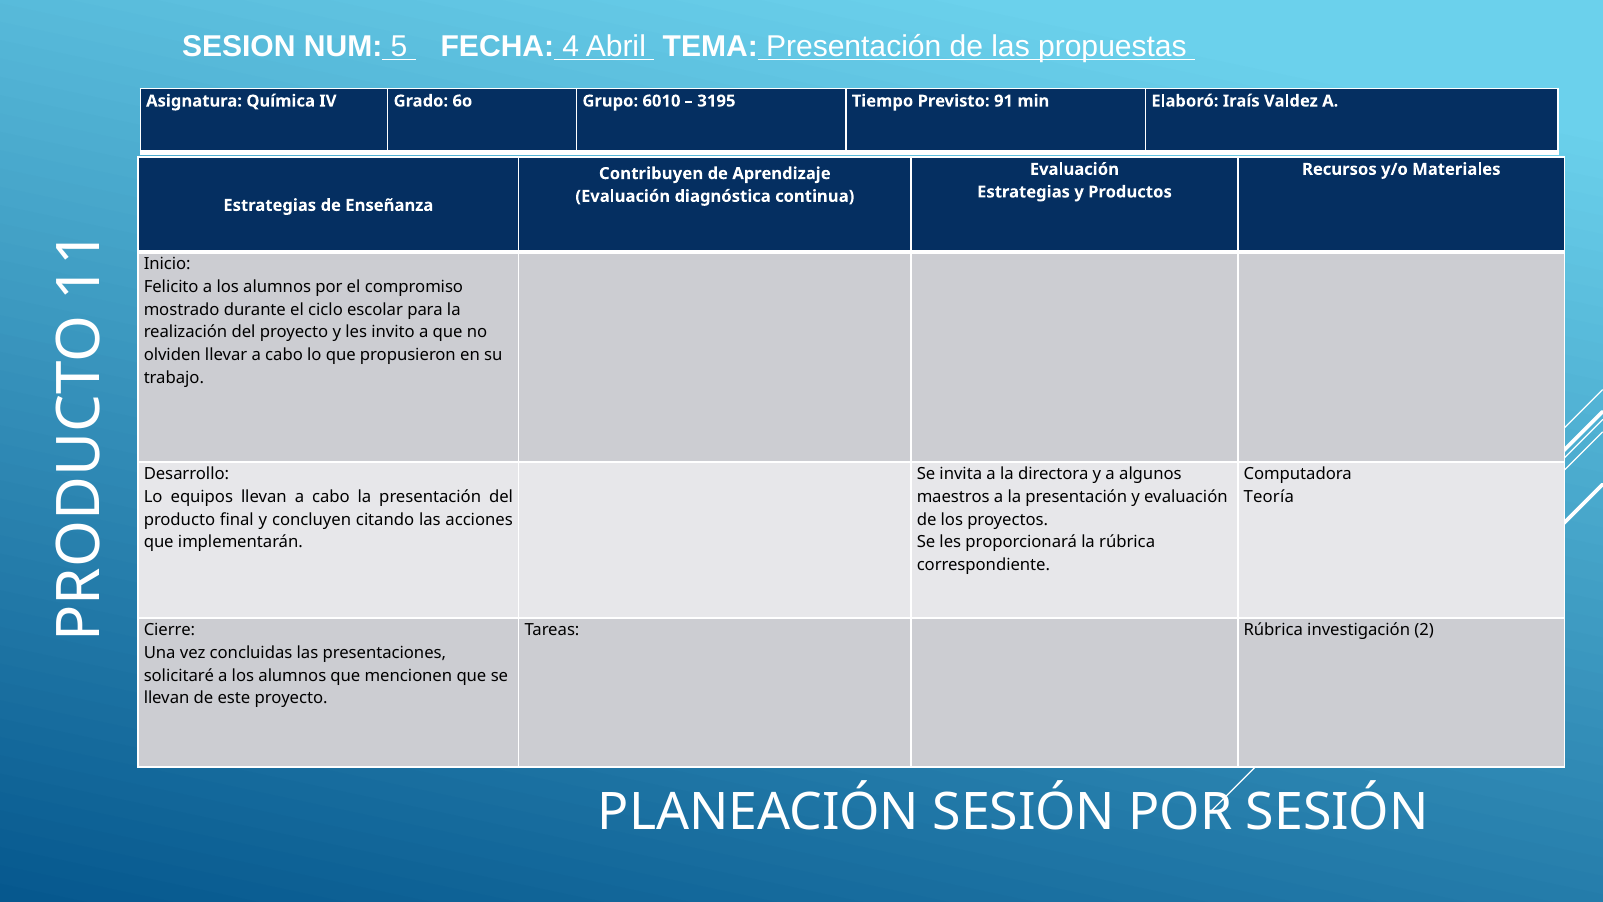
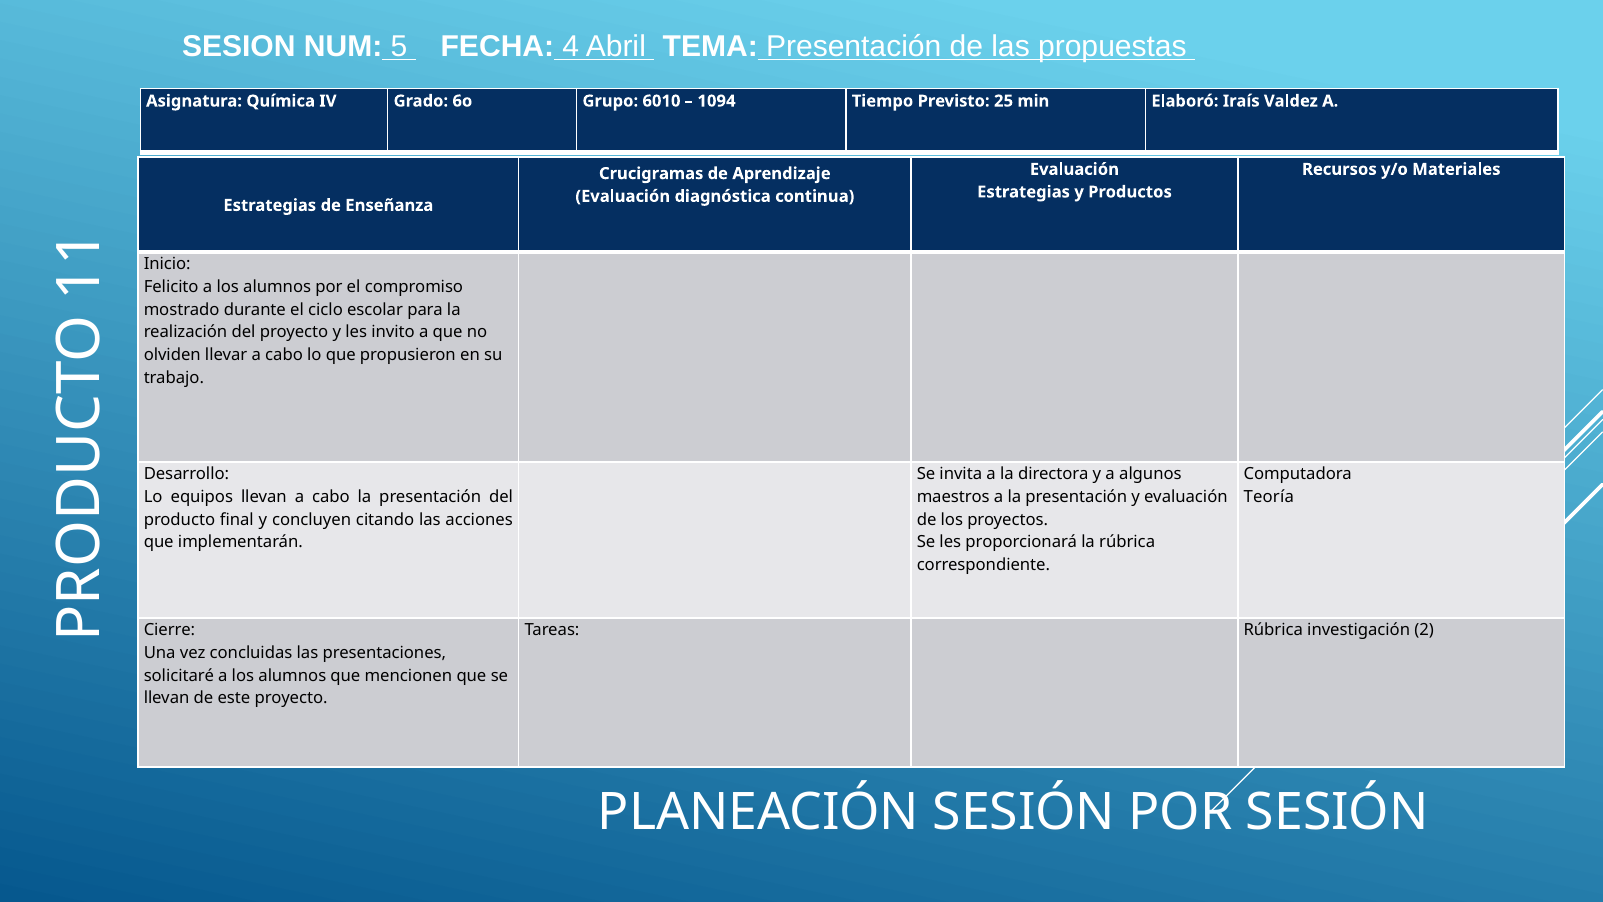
3195: 3195 -> 1094
91: 91 -> 25
Contribuyen: Contribuyen -> Crucigramas
